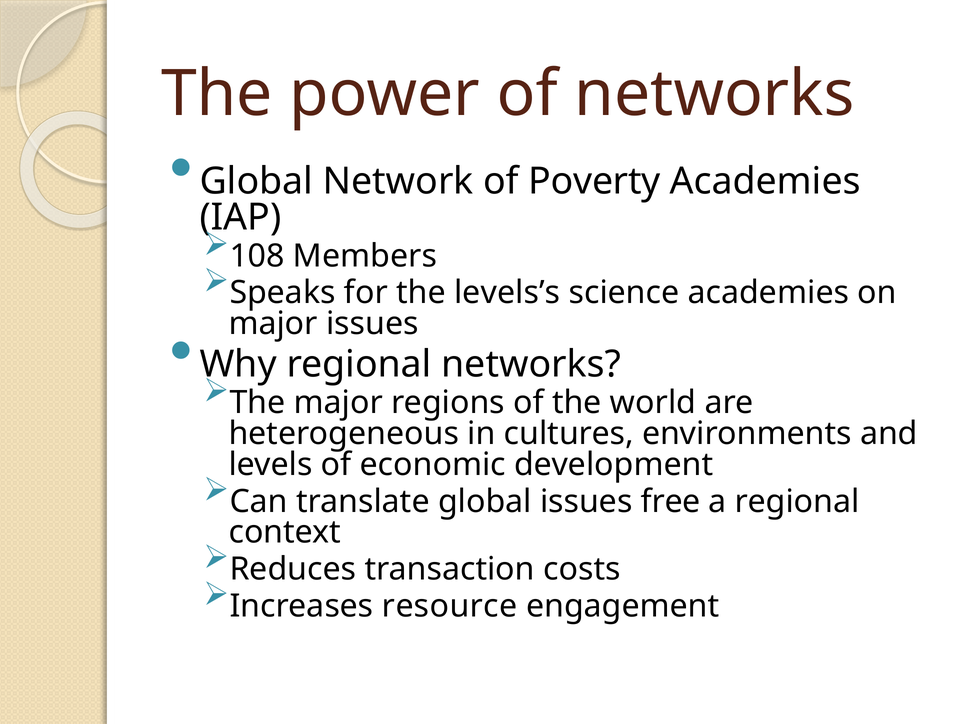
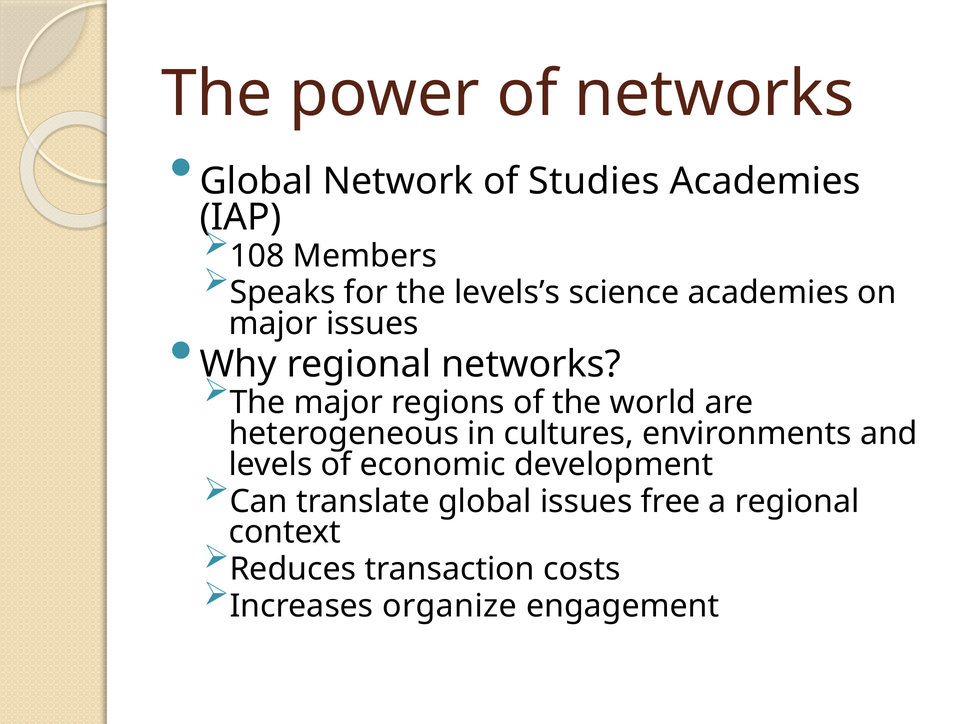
Poverty: Poverty -> Studies
resource: resource -> organize
